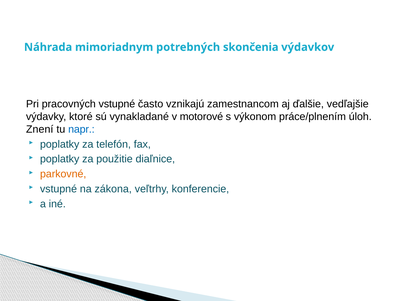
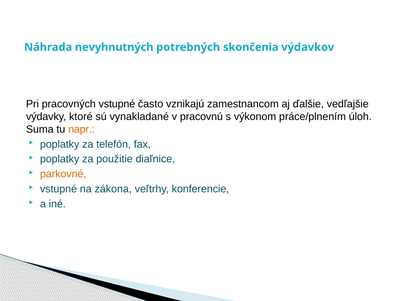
mimoriadnym: mimoriadnym -> nevyhnutných
motorové: motorové -> pracovnú
Znení: Znení -> Suma
napr colour: blue -> orange
